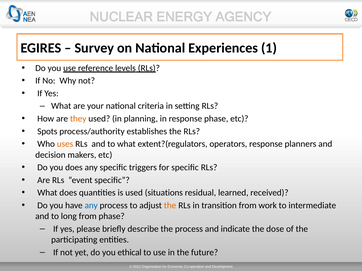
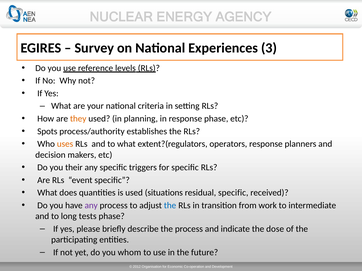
1: 1 -> 3
you does: does -> their
residual learned: learned -> specific
any at (91, 206) colour: blue -> purple
the at (170, 206) colour: orange -> blue
long from: from -> tests
ethical: ethical -> whom
